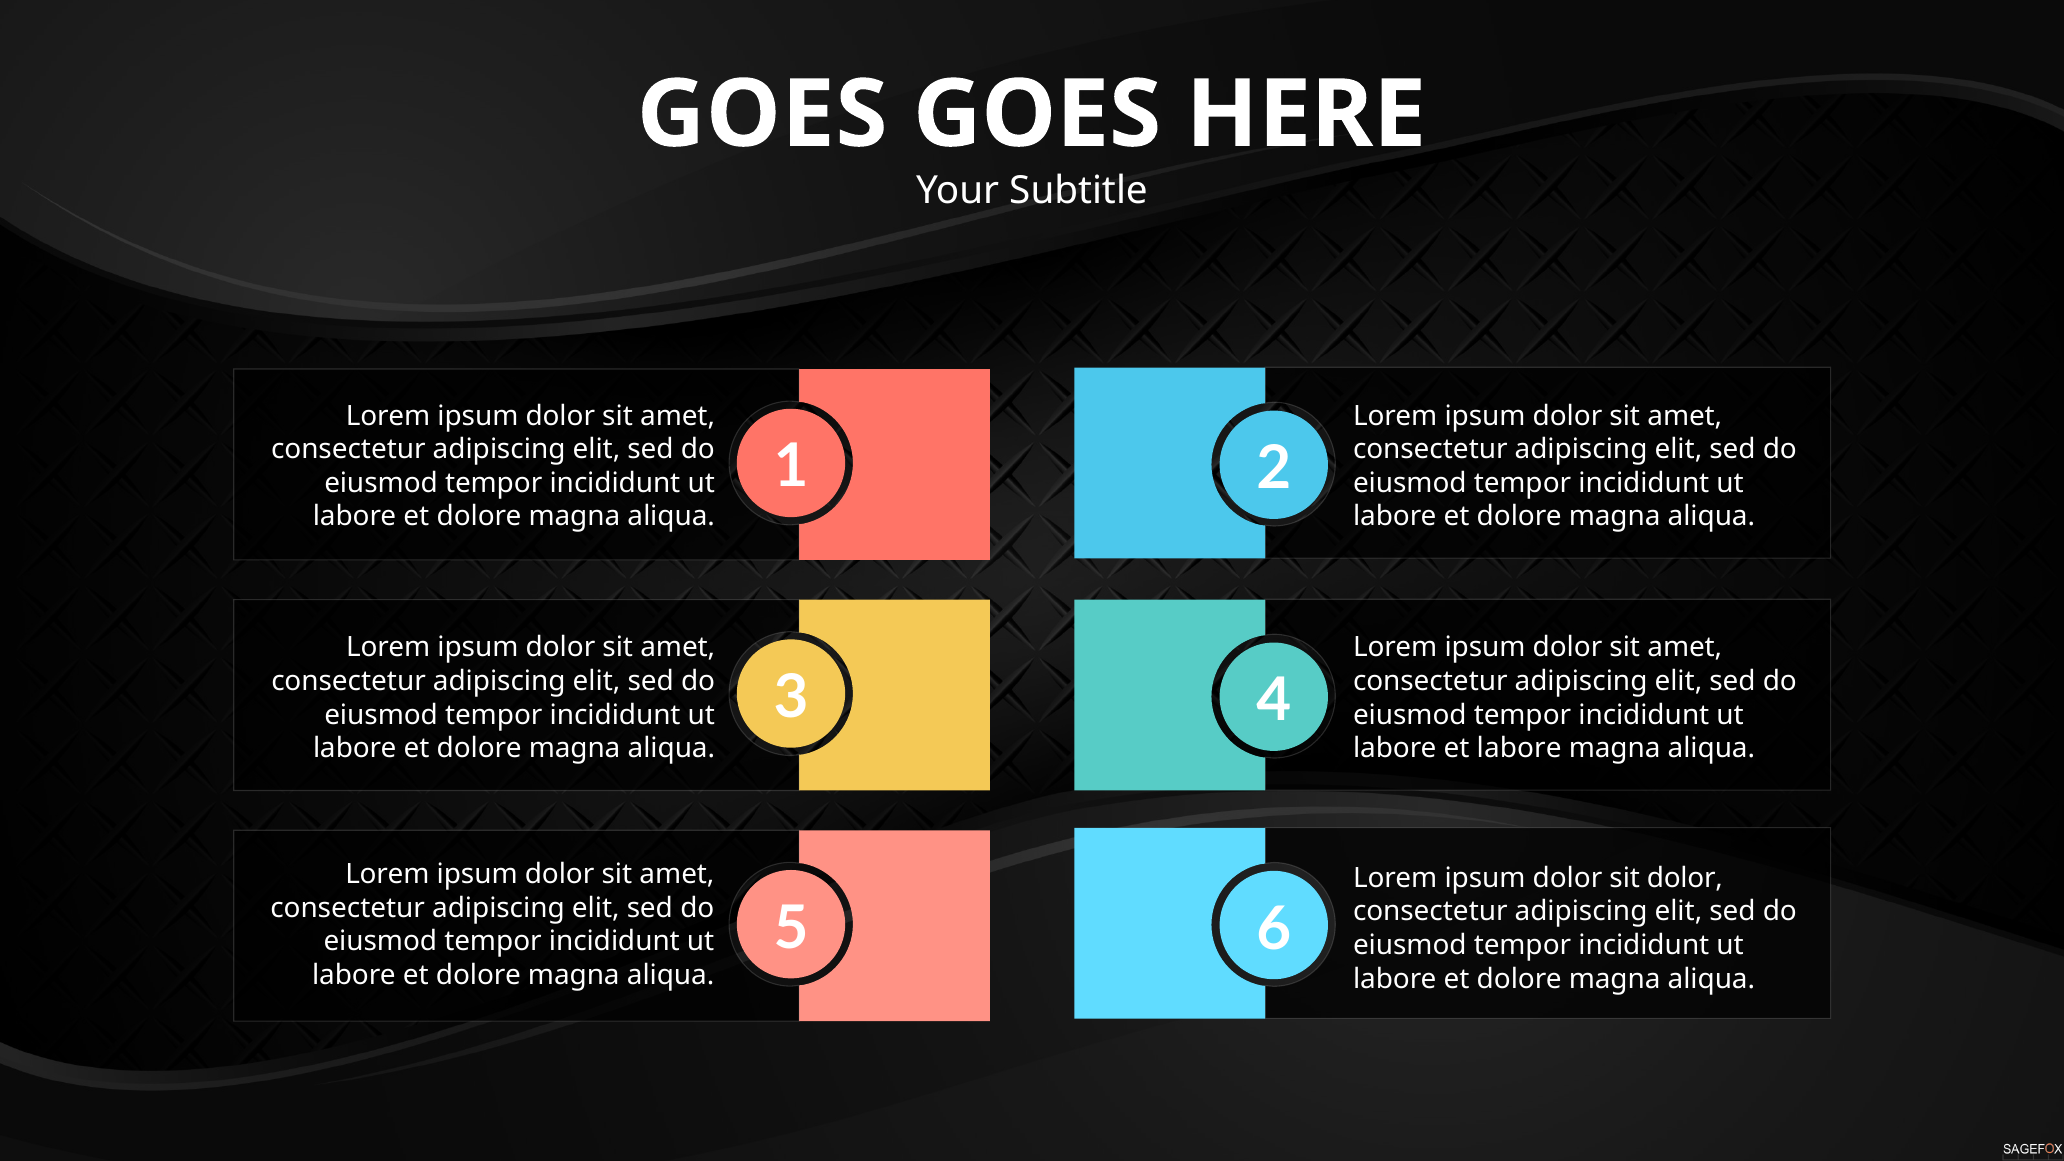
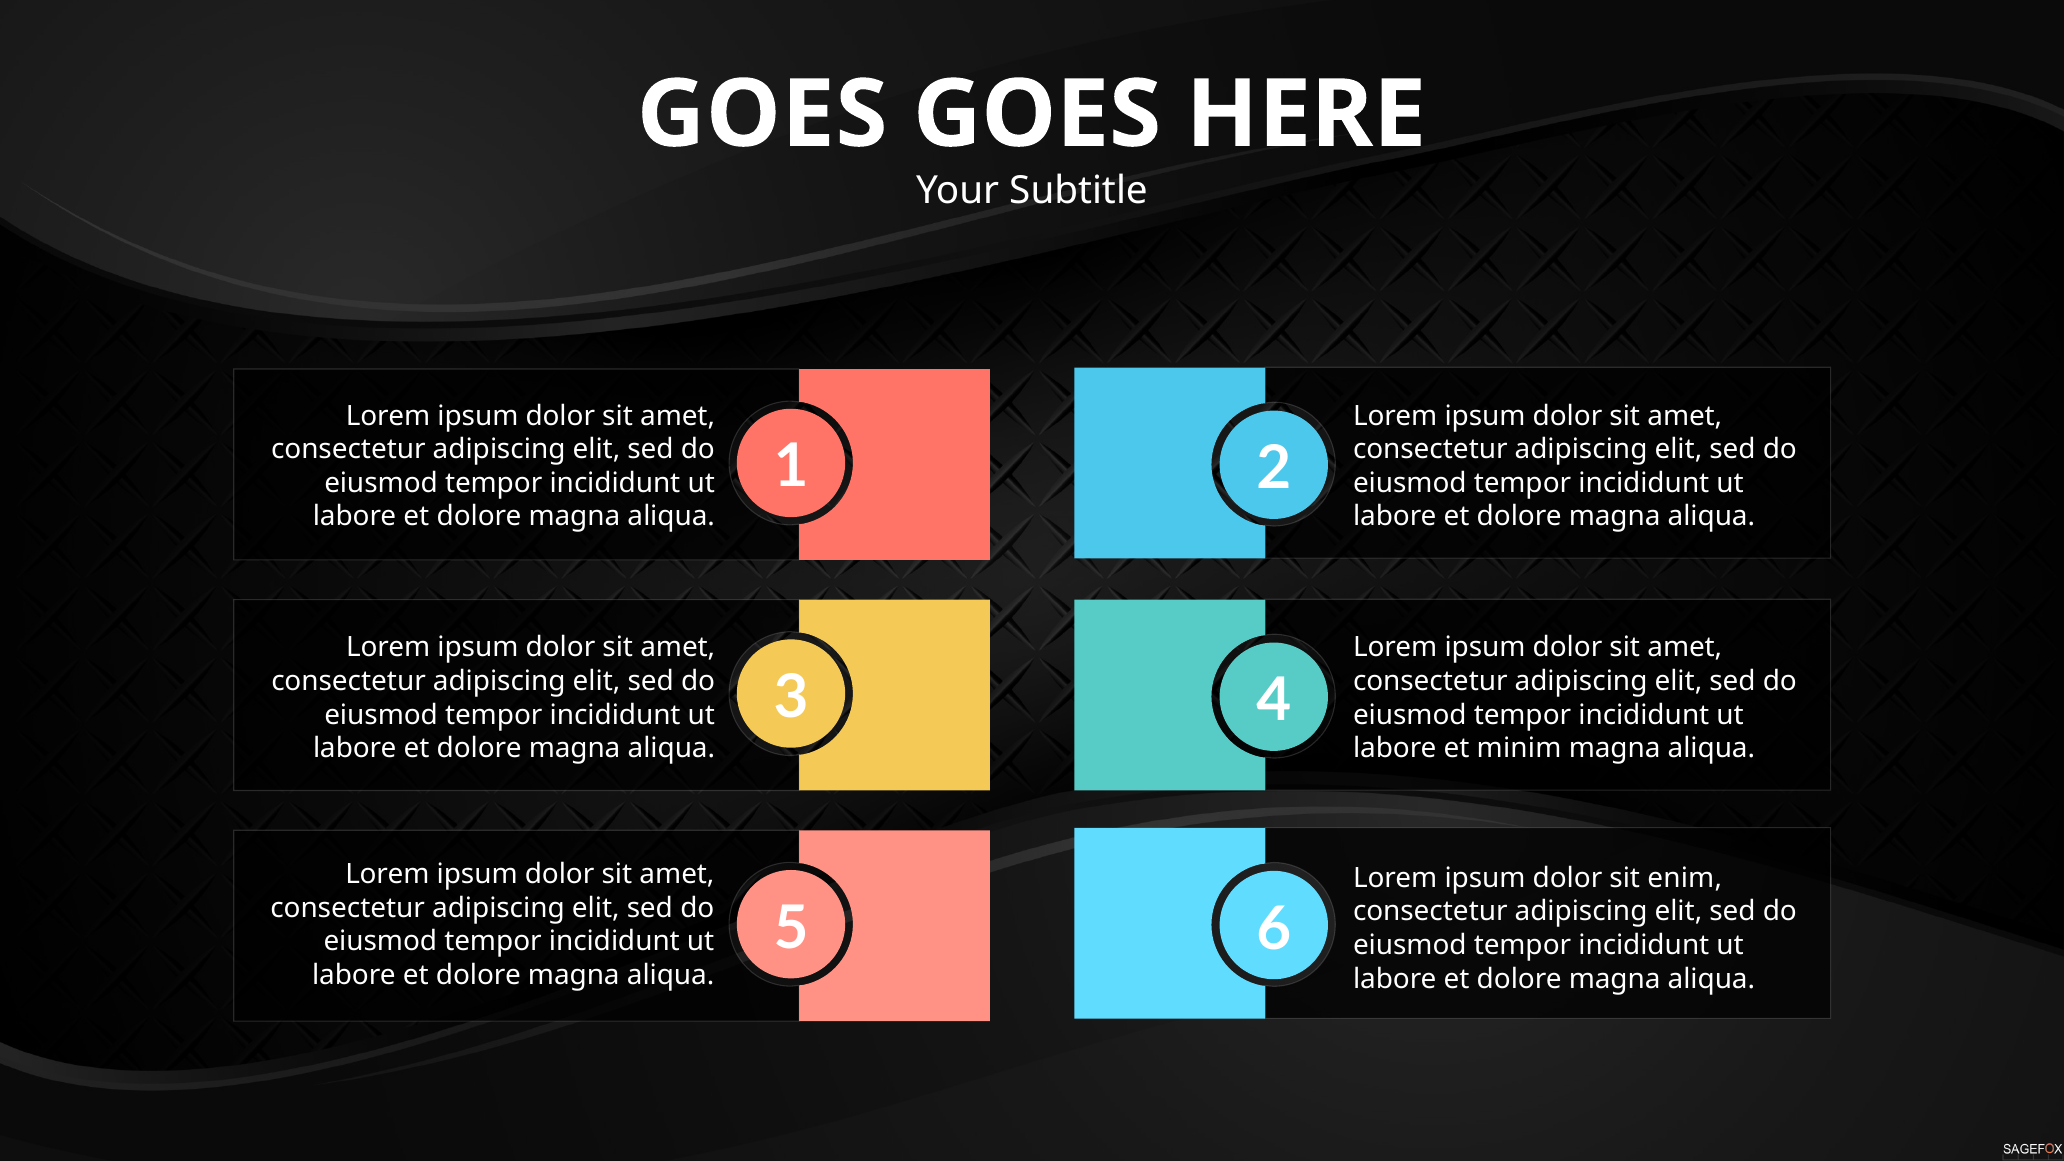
et labore: labore -> minim
sit dolor: dolor -> enim
